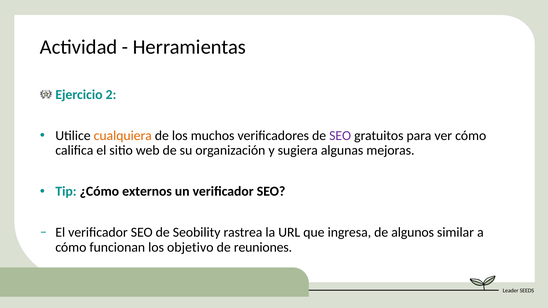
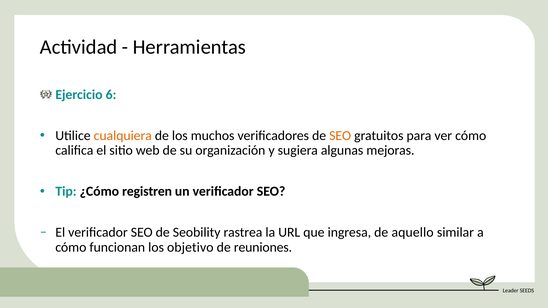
2: 2 -> 6
SEO at (340, 136) colour: purple -> orange
externos: externos -> registren
algunos: algunos -> aquello
